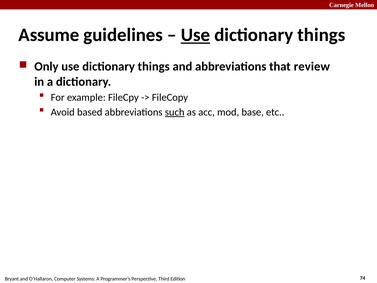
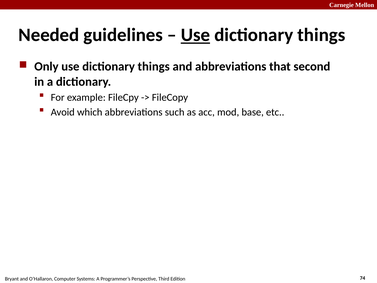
Assume: Assume -> Needed
review: review -> second
based: based -> which
such underline: present -> none
